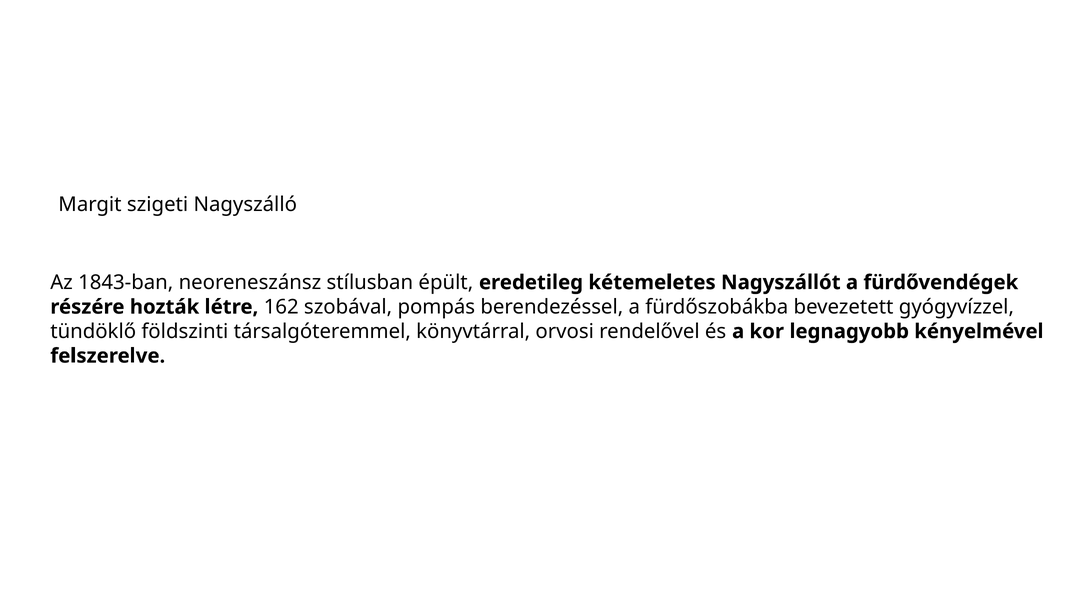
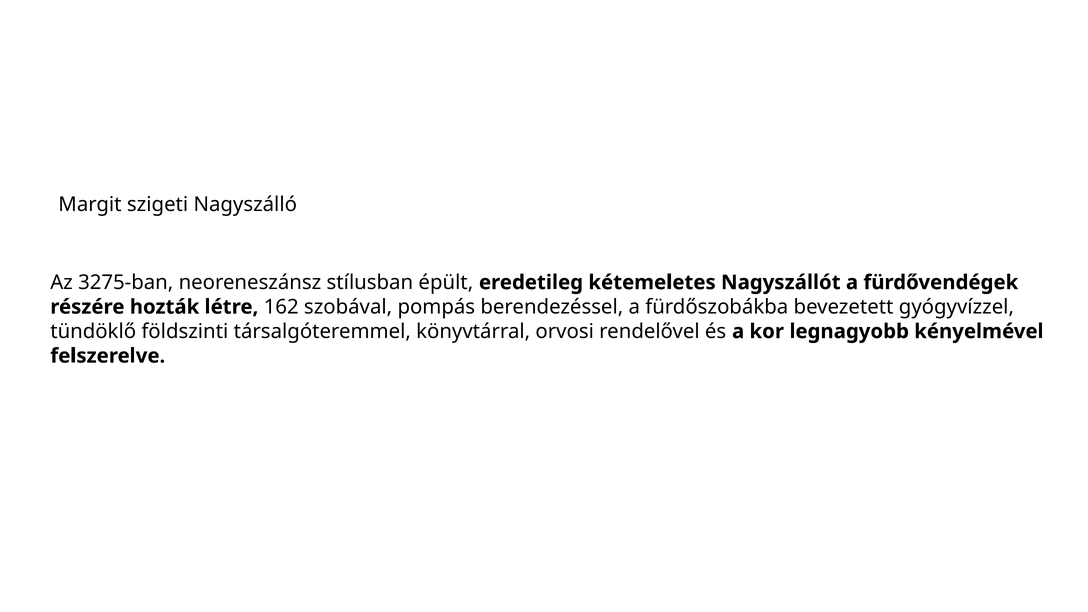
1843-ban: 1843-ban -> 3275-ban
